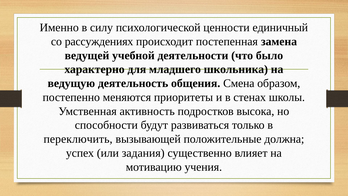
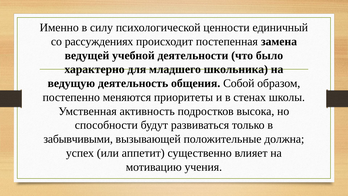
Смена: Смена -> Собой
переключить: переключить -> забывчивыми
задания: задания -> аппетит
